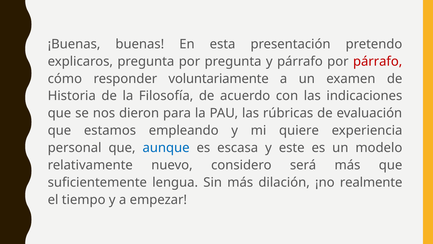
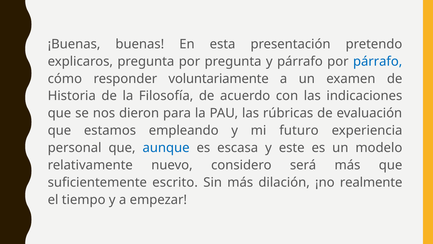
párrafo at (378, 61) colour: red -> blue
quiere: quiere -> futuro
lengua: lengua -> escrito
